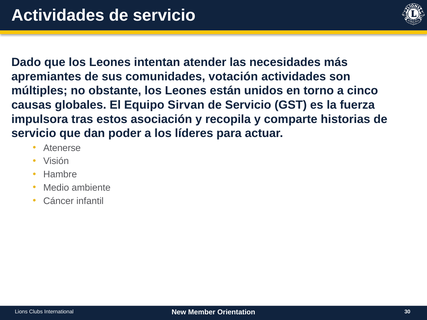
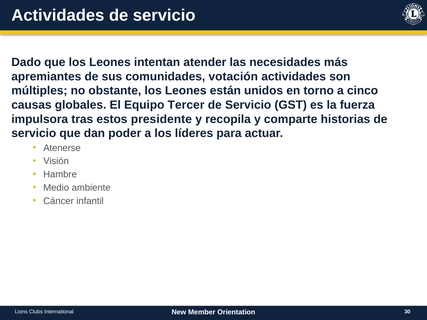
Sirvan: Sirvan -> Tercer
asociación: asociación -> presidente
